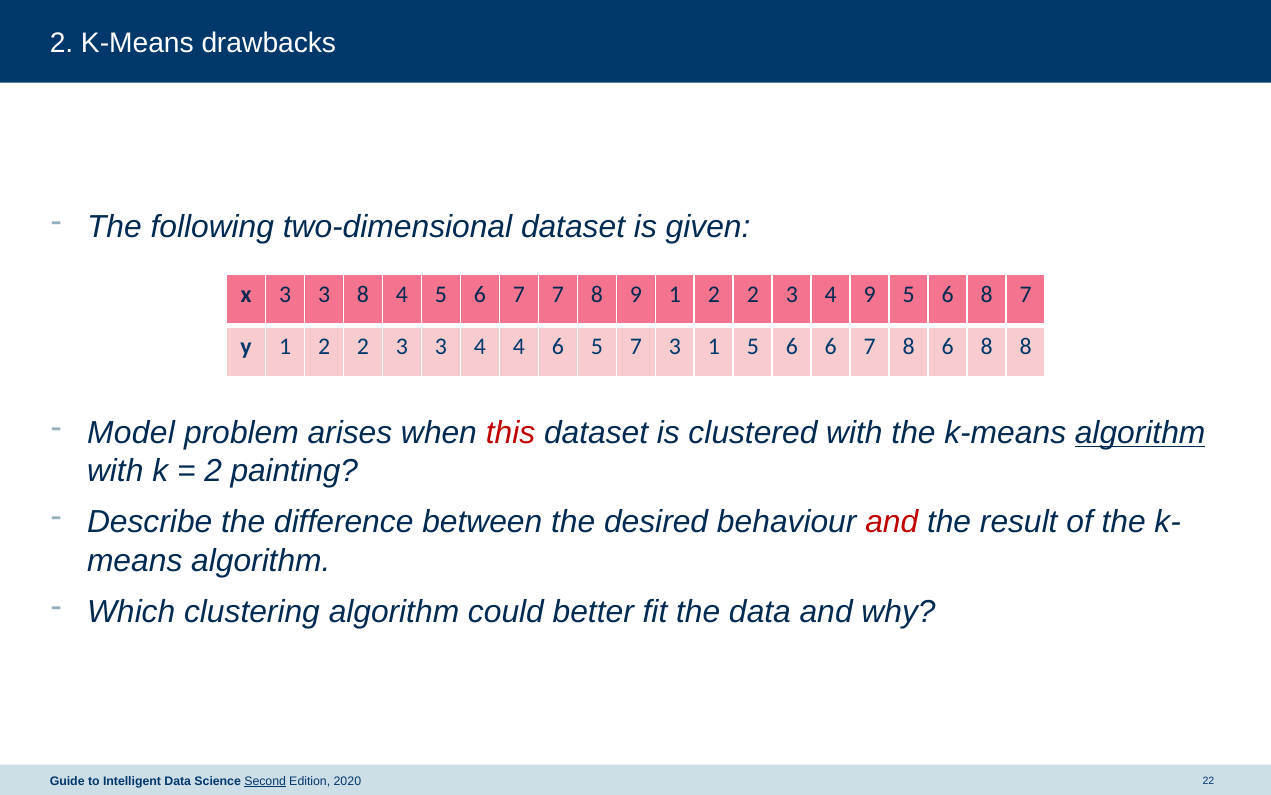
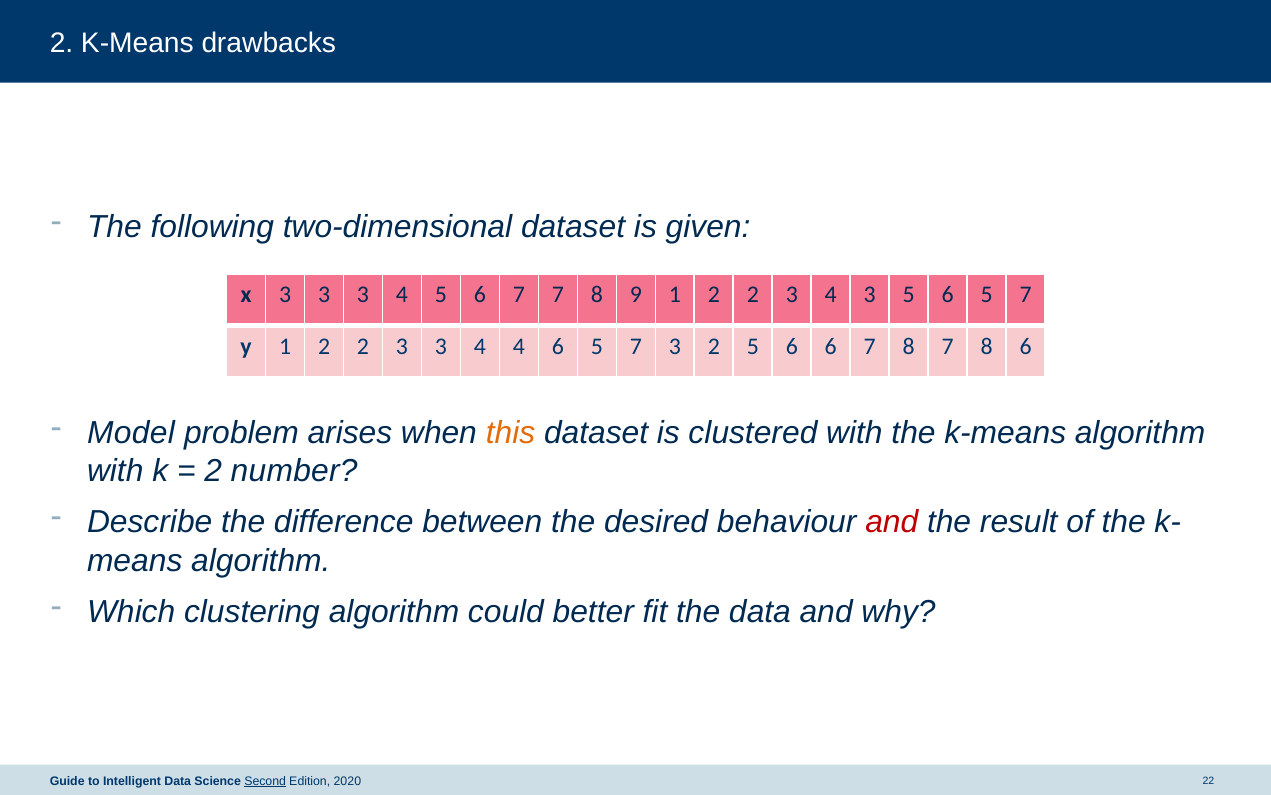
3 3 8: 8 -> 3
4 9: 9 -> 3
5 6 8: 8 -> 5
3 1: 1 -> 2
8 6: 6 -> 7
8 8: 8 -> 6
this colour: red -> orange
algorithm at (1140, 433) underline: present -> none
painting: painting -> number
